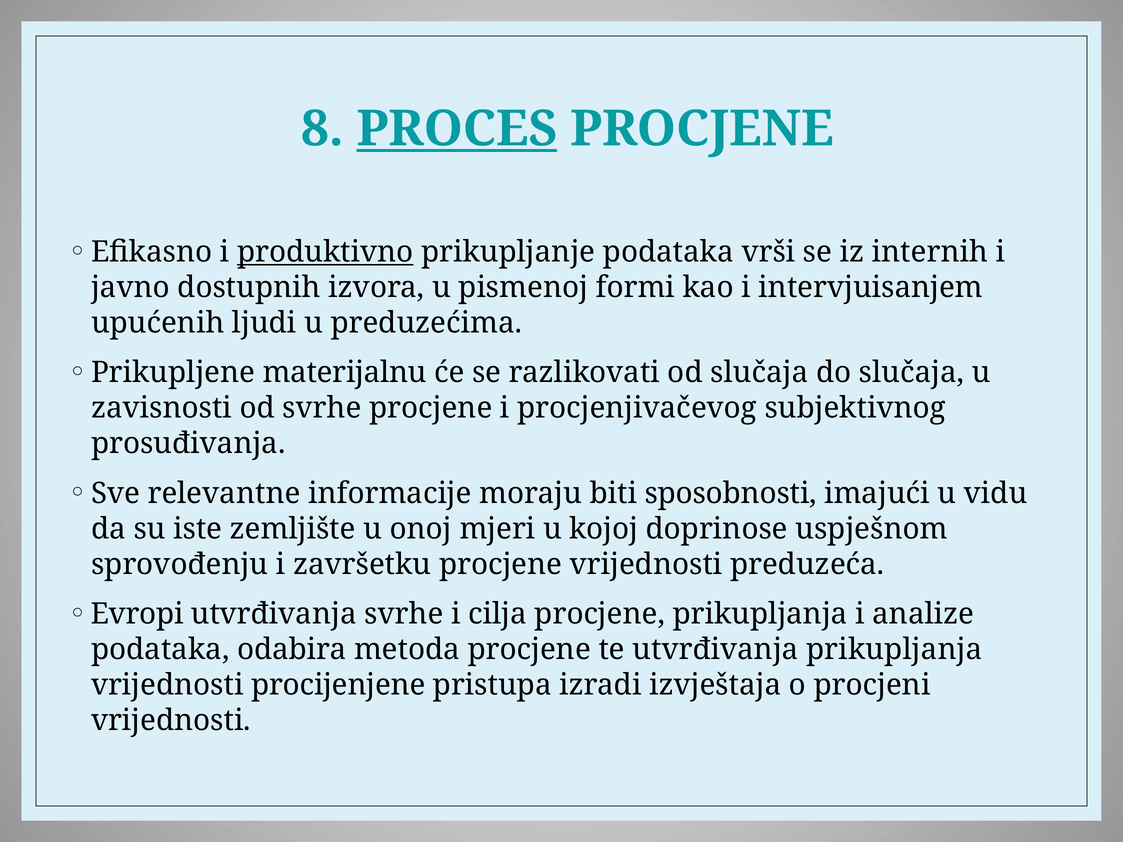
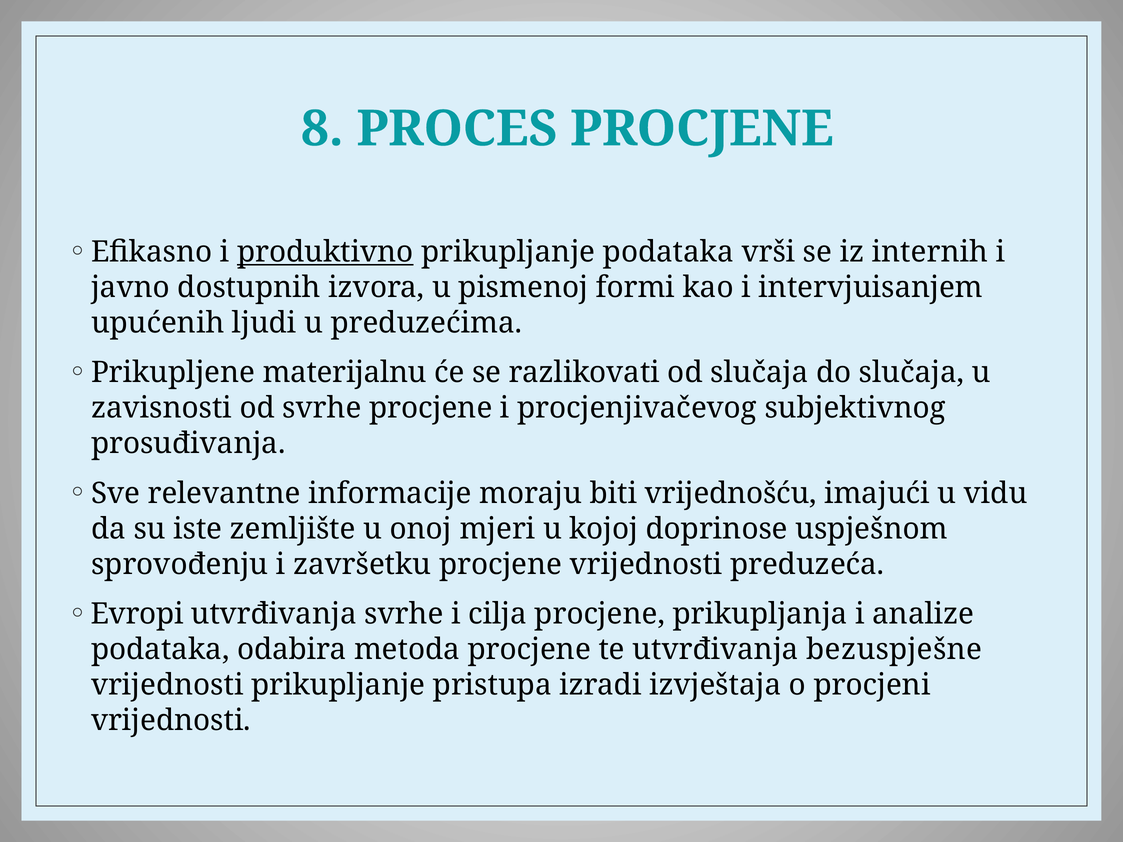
PROCES underline: present -> none
sposobnosti: sposobnosti -> vrijednošću
utvrđivanja prikupljanja: prikupljanja -> bezuspješne
vrijednosti procijenjene: procijenjene -> prikupljanje
